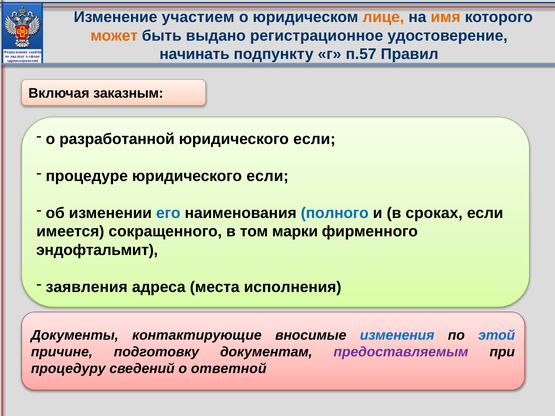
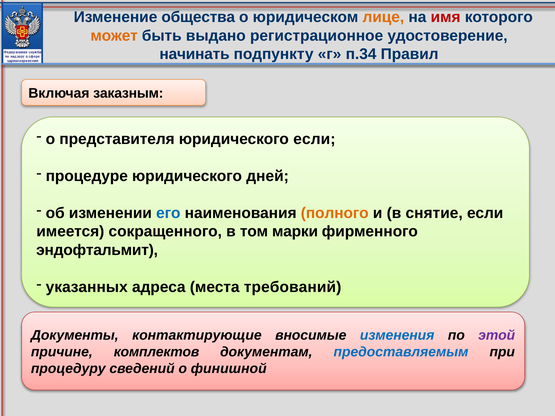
участием: участием -> общества
имя colour: orange -> red
п.57: п.57 -> п.34
разработанной: разработанной -> представителя
если at (268, 176): если -> дней
полного colour: blue -> orange
сроках: сроках -> снятие
заявления: заявления -> указанных
исполнения: исполнения -> требований
этой colour: blue -> purple
подготовку: подготовку -> комплектов
предоставляемым colour: purple -> blue
ответной: ответной -> финишной
